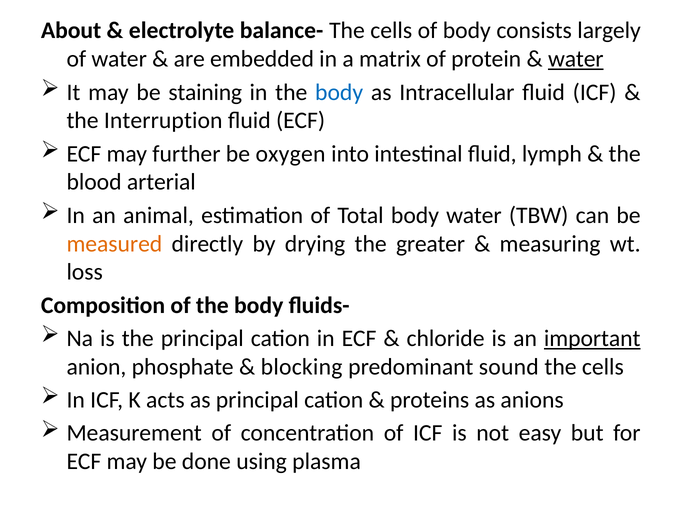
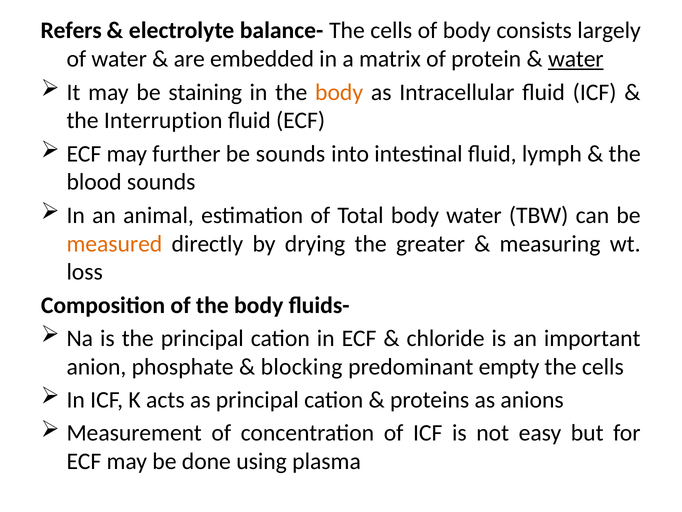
About: About -> Refers
body at (339, 92) colour: blue -> orange
be oxygen: oxygen -> sounds
blood arterial: arterial -> sounds
important underline: present -> none
sound: sound -> empty
